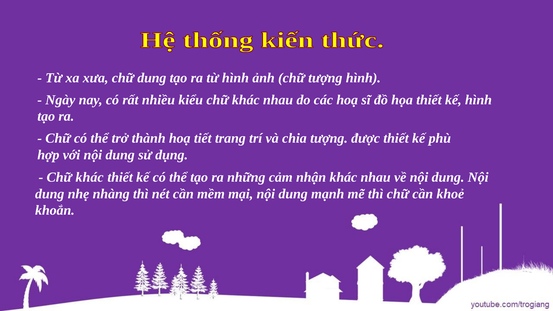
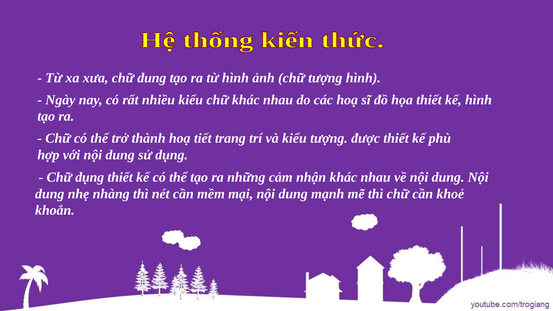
và chia: chia -> kiểu
khác at (90, 177): khác -> dụng
